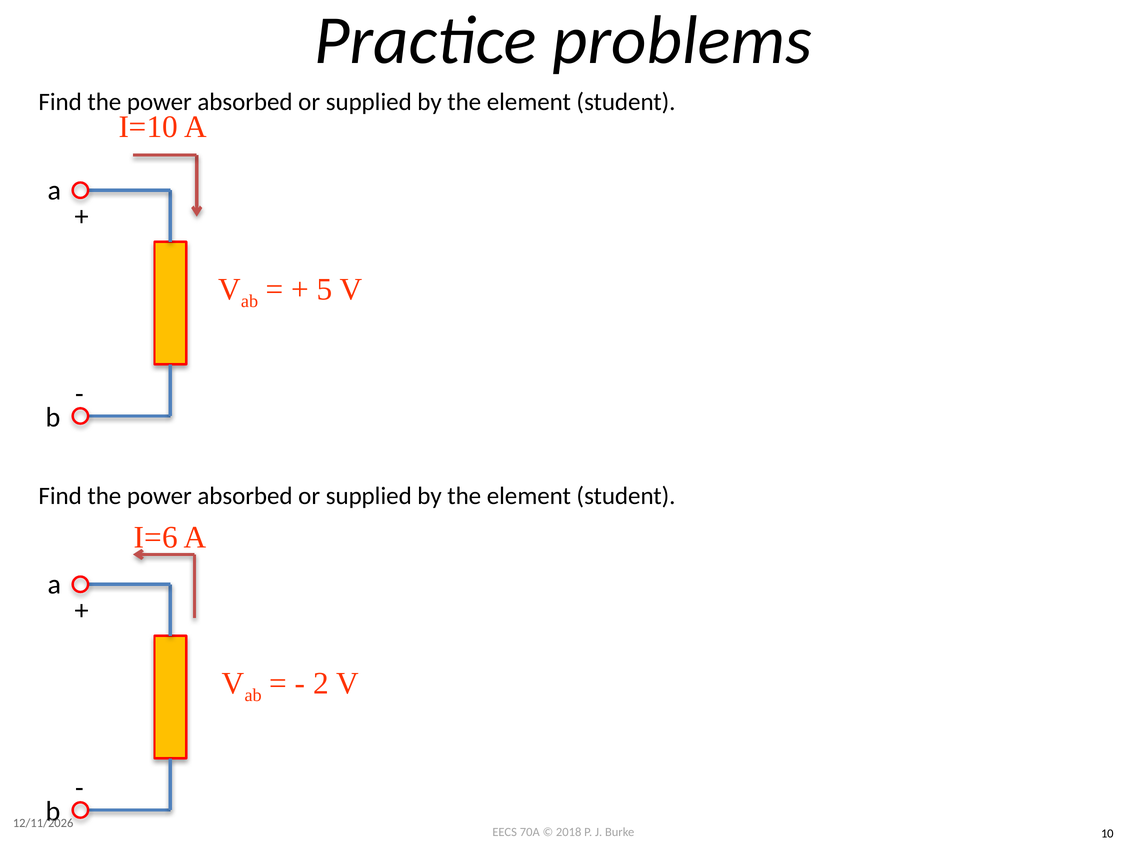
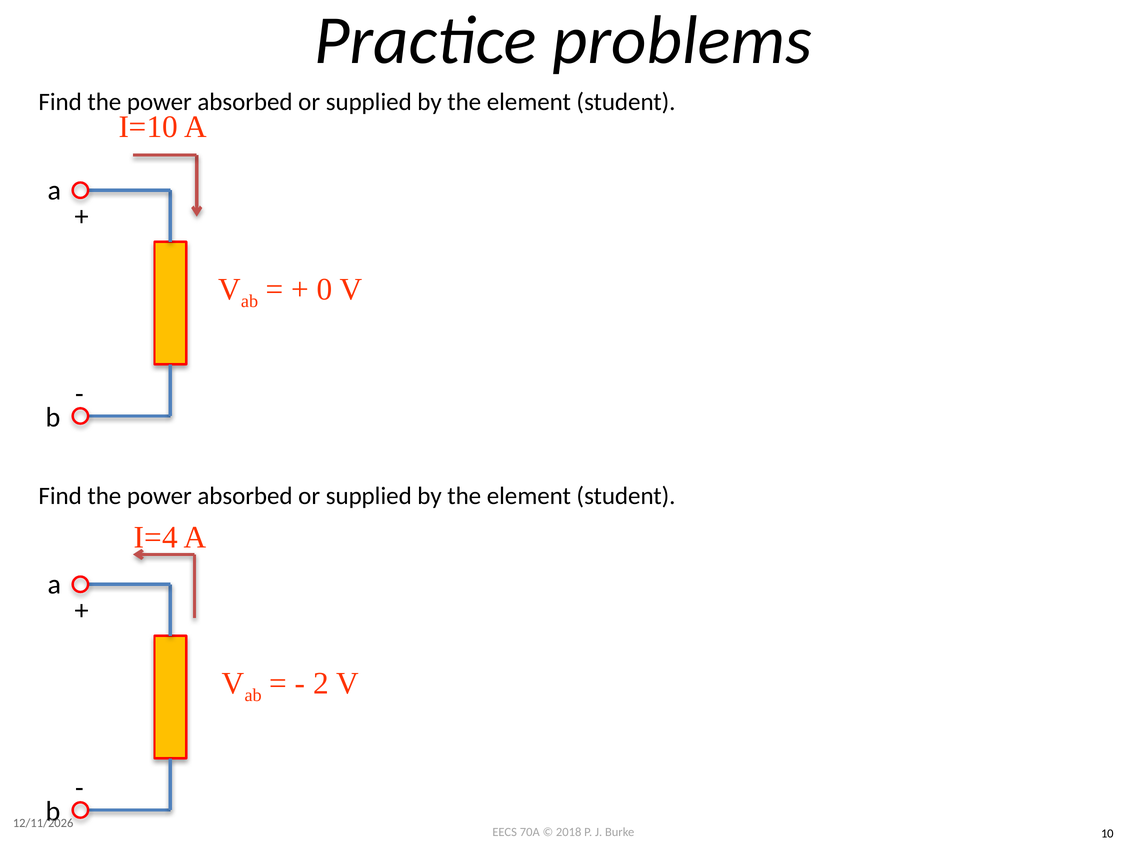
5: 5 -> 0
I=6: I=6 -> I=4
